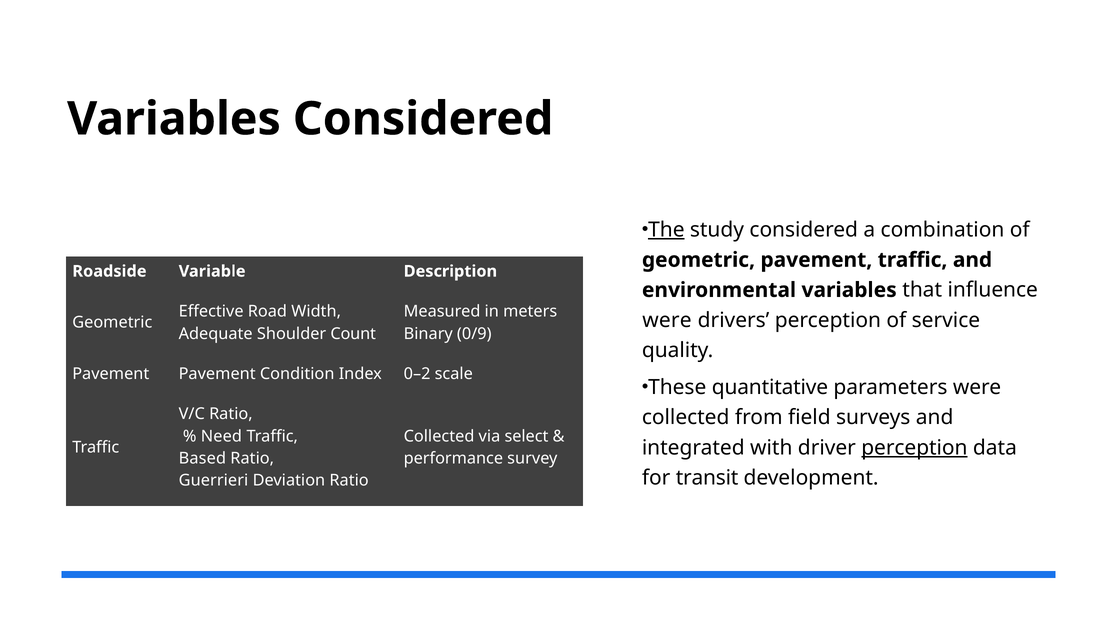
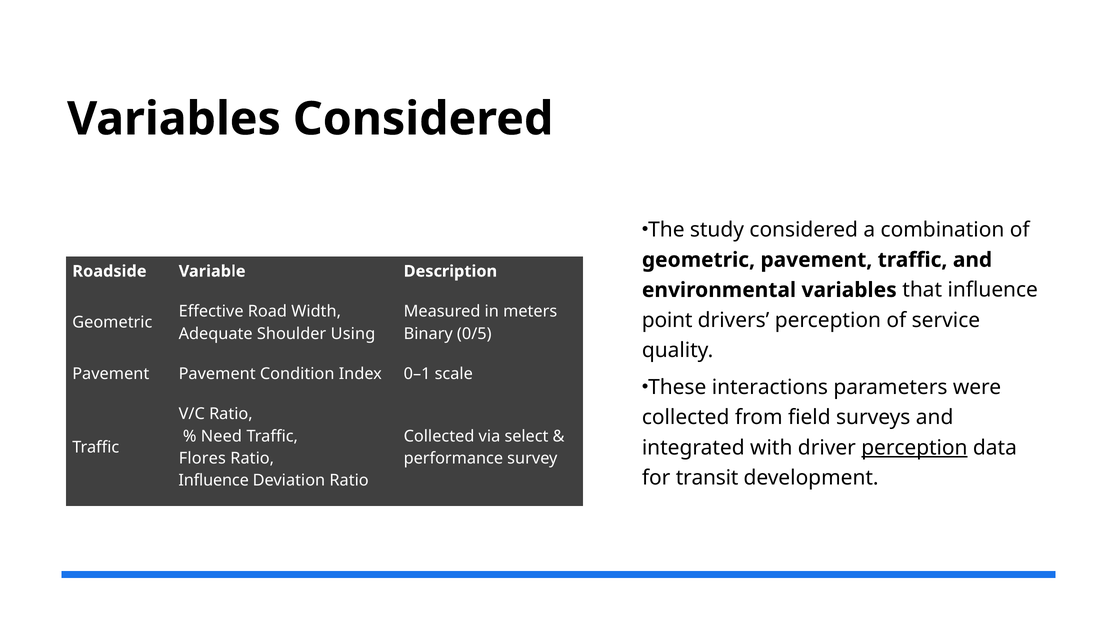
The underline: present -> none
were at (667, 320): were -> point
Count: Count -> Using
0/9: 0/9 -> 0/5
0–2: 0–2 -> 0–1
quantitative: quantitative -> interactions
Based: Based -> Flores
Guerrieri at (214, 481): Guerrieri -> Influence
